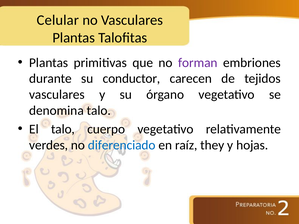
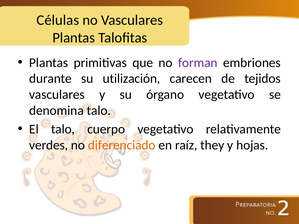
Celular: Celular -> Células
conductor: conductor -> utilización
diferenciado colour: blue -> orange
